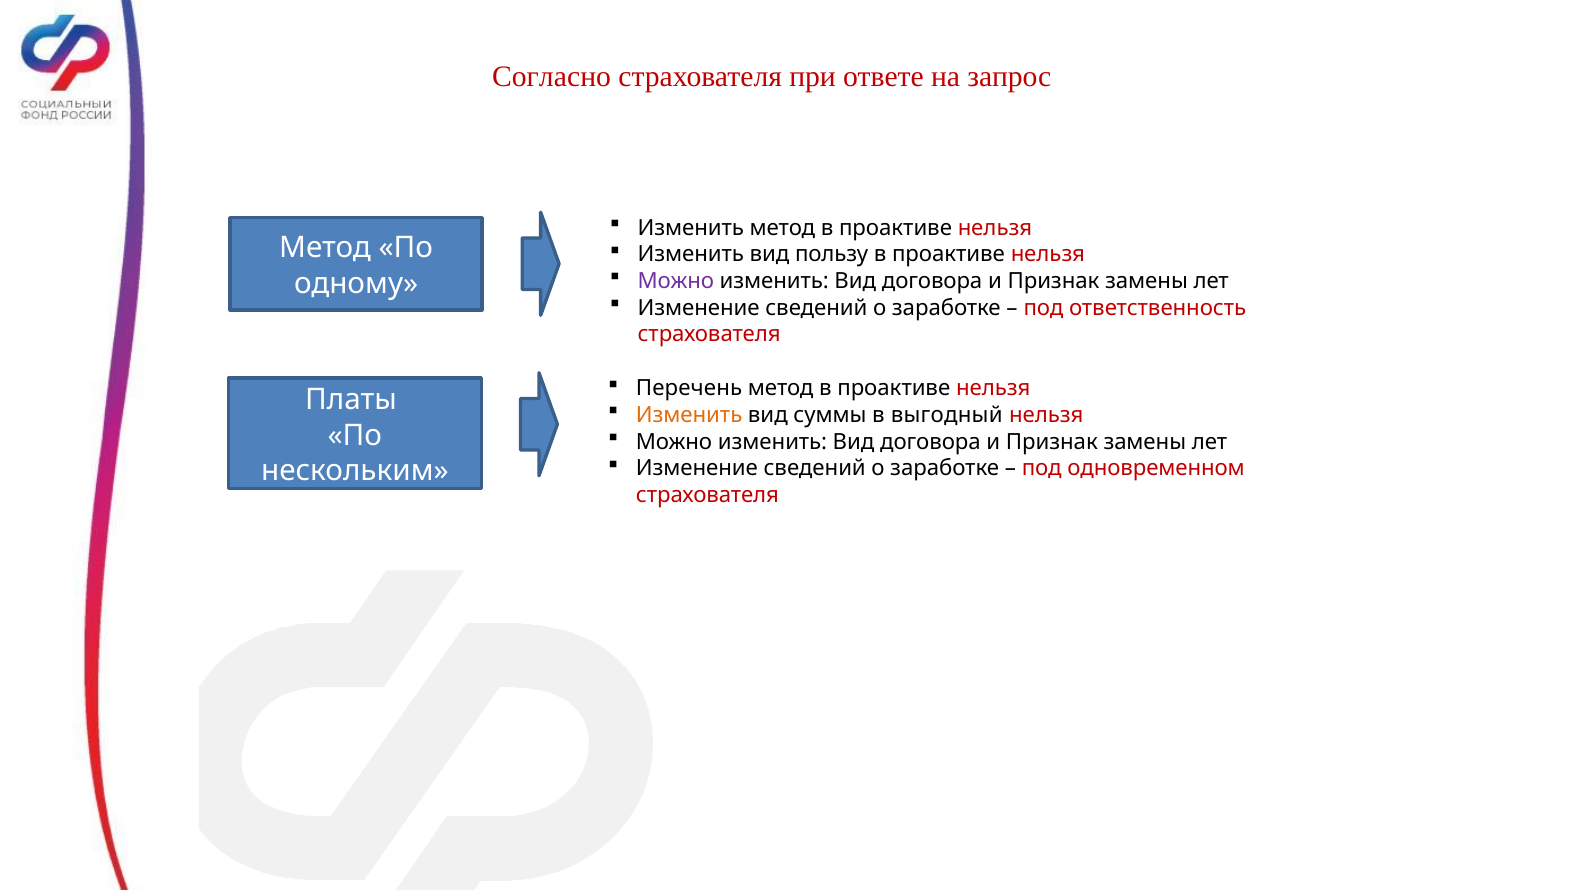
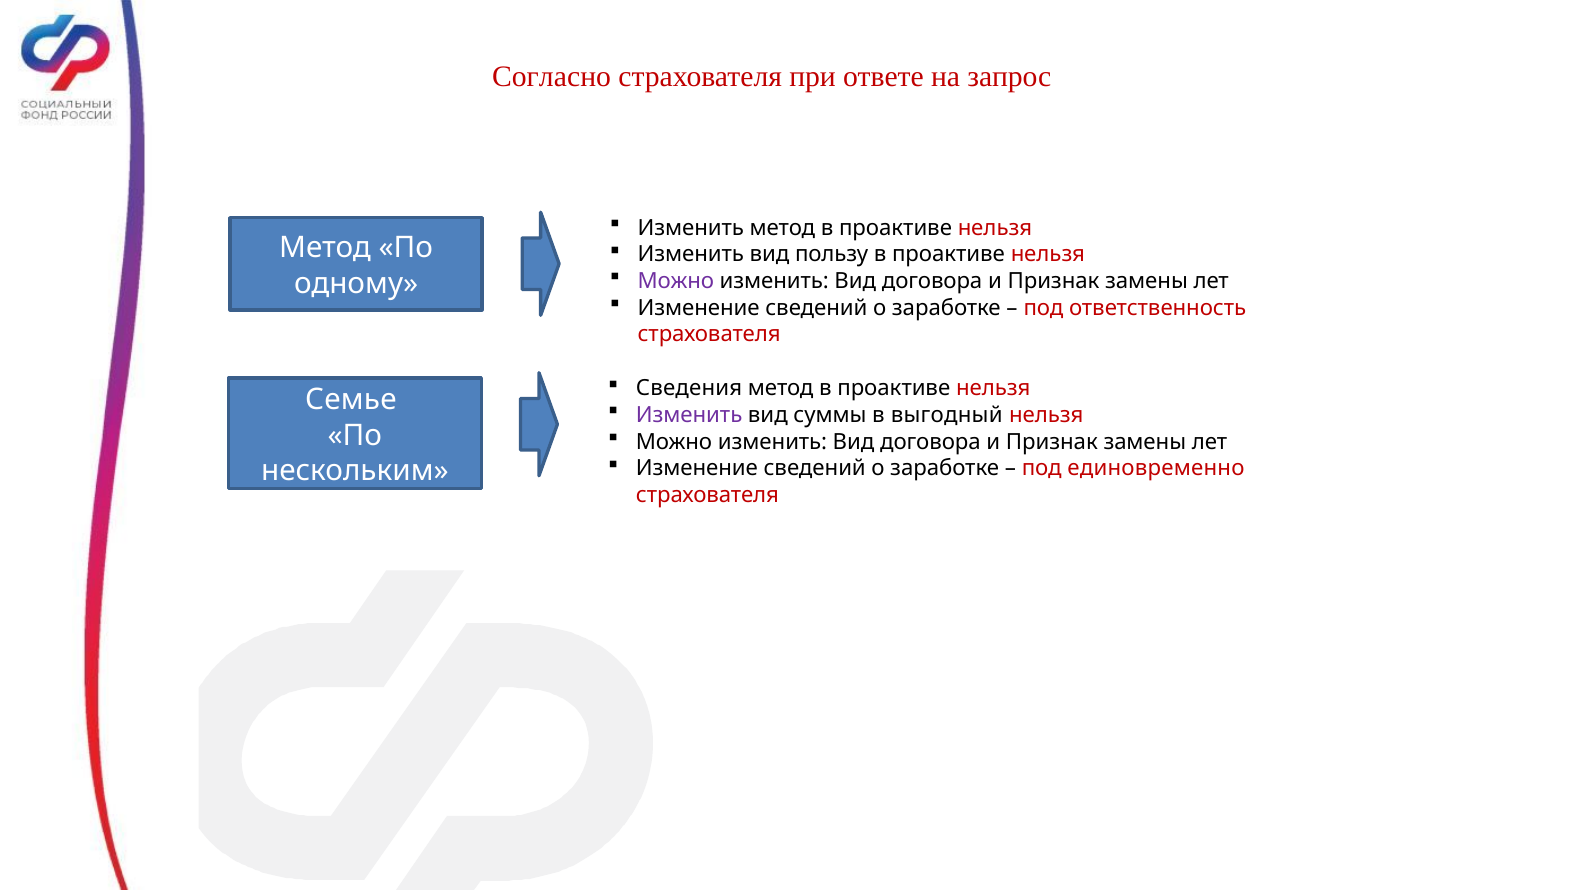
Перечень: Перечень -> Сведения
Платы: Платы -> Семье
Изменить at (689, 415) colour: orange -> purple
одновременном: одновременном -> единовременно
